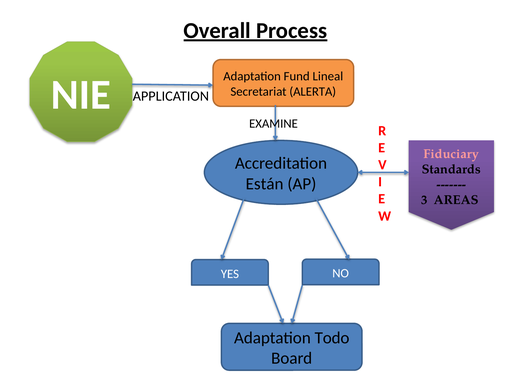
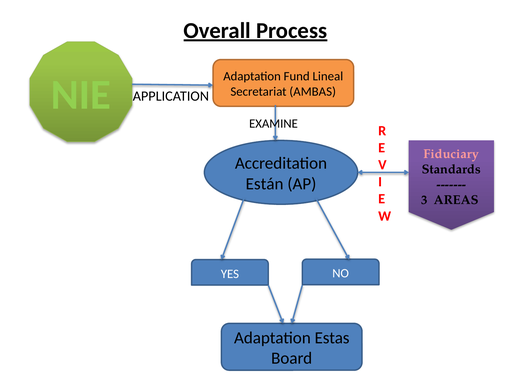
NIE colour: white -> light green
ALERTA: ALERTA -> AMBAS
Todo: Todo -> Estas
